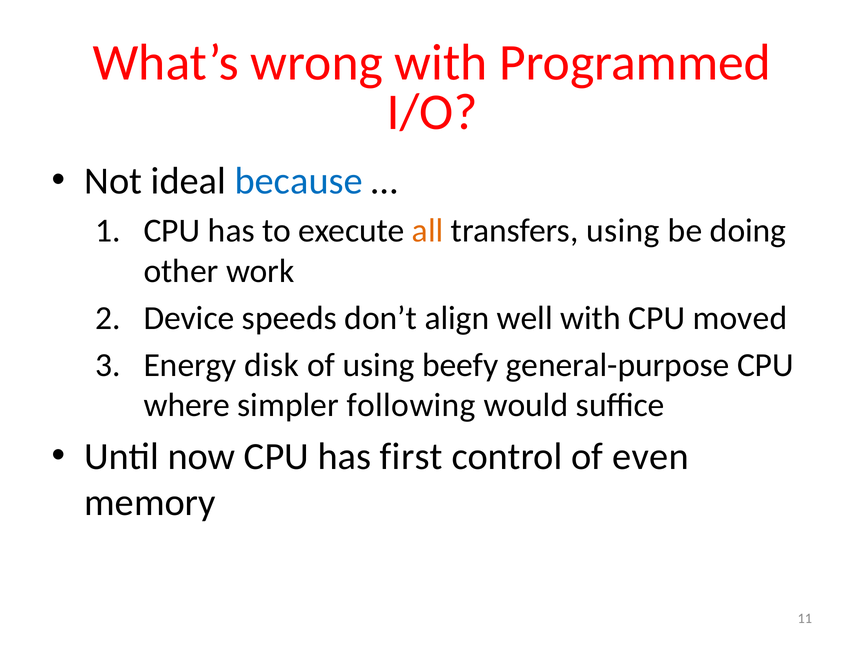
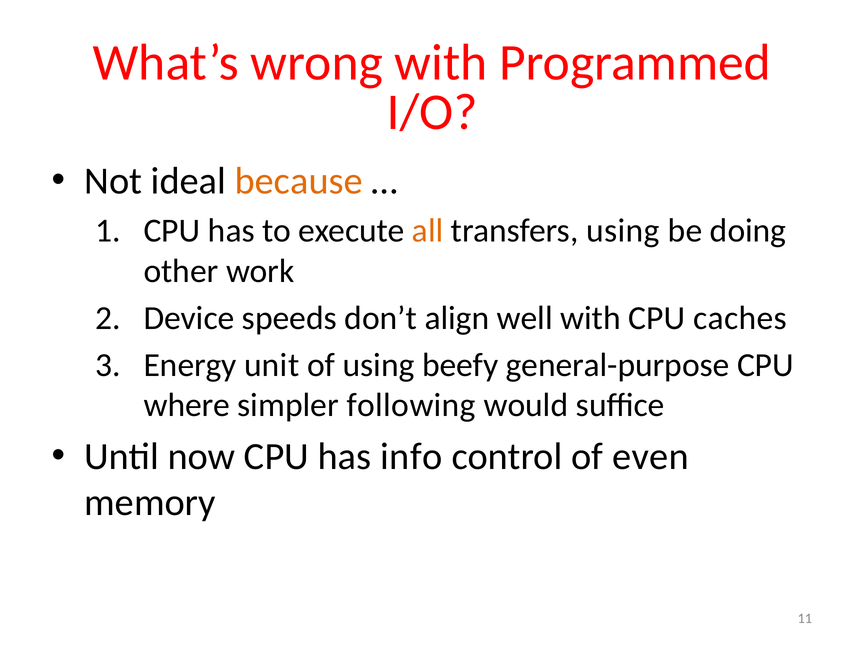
because colour: blue -> orange
moved: moved -> caches
disk: disk -> unit
first: first -> info
